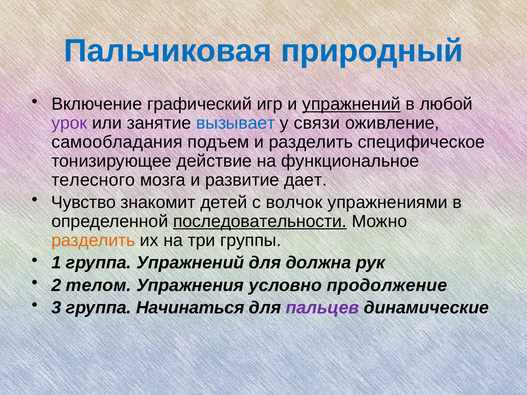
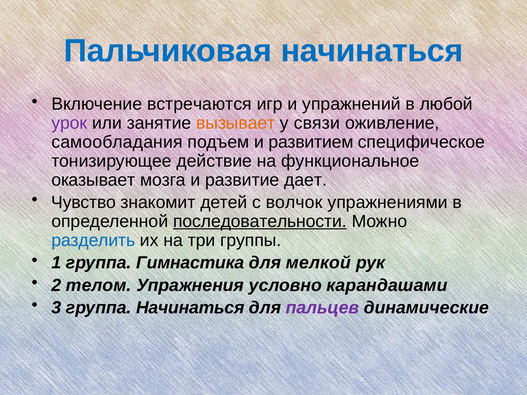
Пальчиковая природный: природный -> начинаться
графический: графический -> встречаются
упражнений at (351, 104) underline: present -> none
вызывает colour: blue -> orange
и разделить: разделить -> развитием
телесного: телесного -> оказывает
разделить at (93, 241) colour: orange -> blue
группа Упражнений: Упражнений -> Гимнастика
должна: должна -> мелкой
продолжение: продолжение -> карандашами
